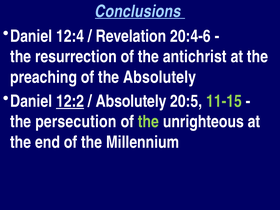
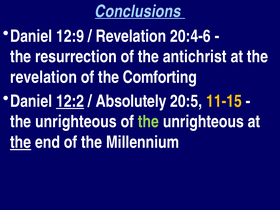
12:4: 12:4 -> 12:9
preaching at (44, 77): preaching -> revelation
the Absolutely: Absolutely -> Comforting
11-15 colour: light green -> yellow
persecution at (76, 122): persecution -> unrighteous
the at (21, 142) underline: none -> present
